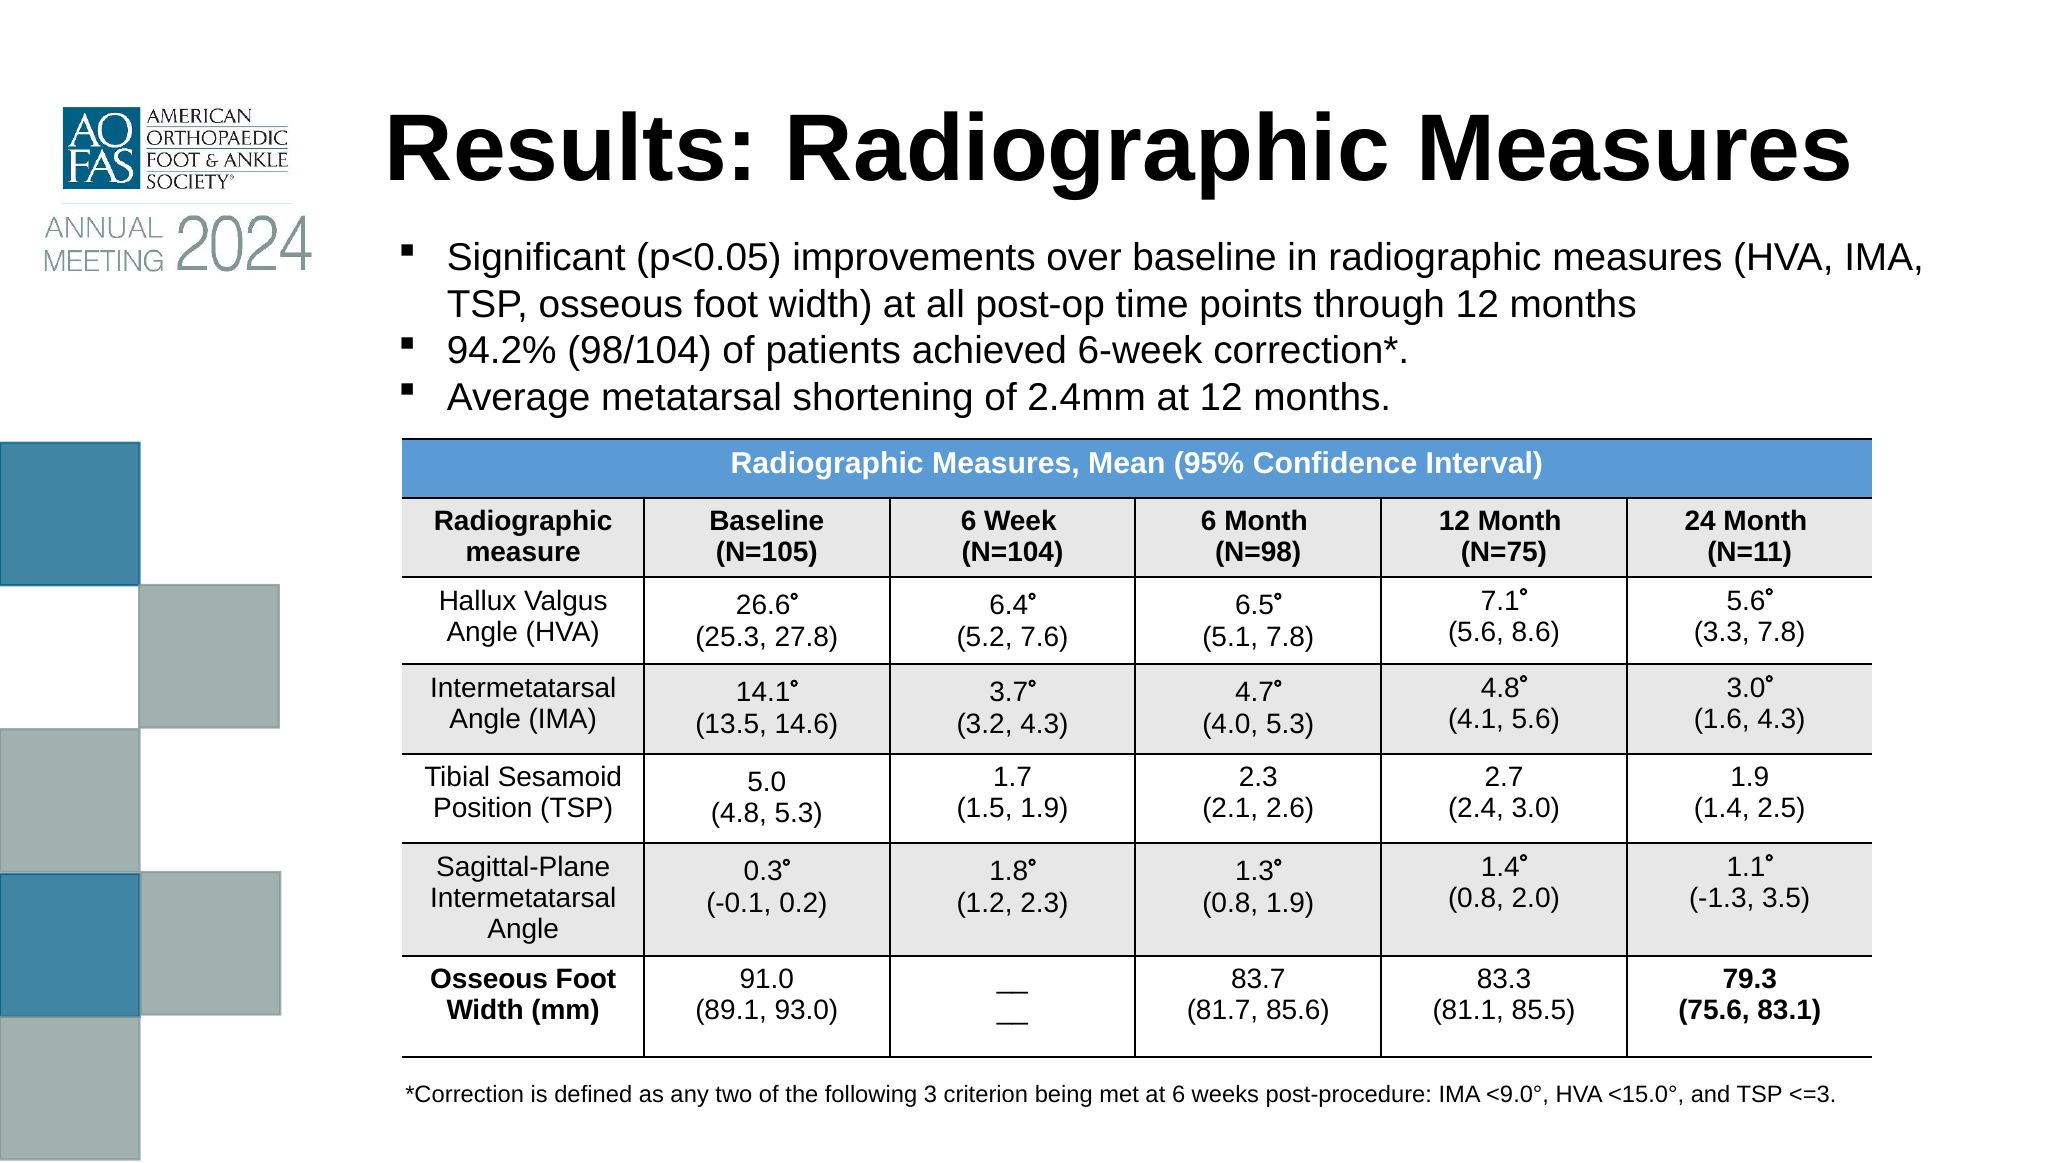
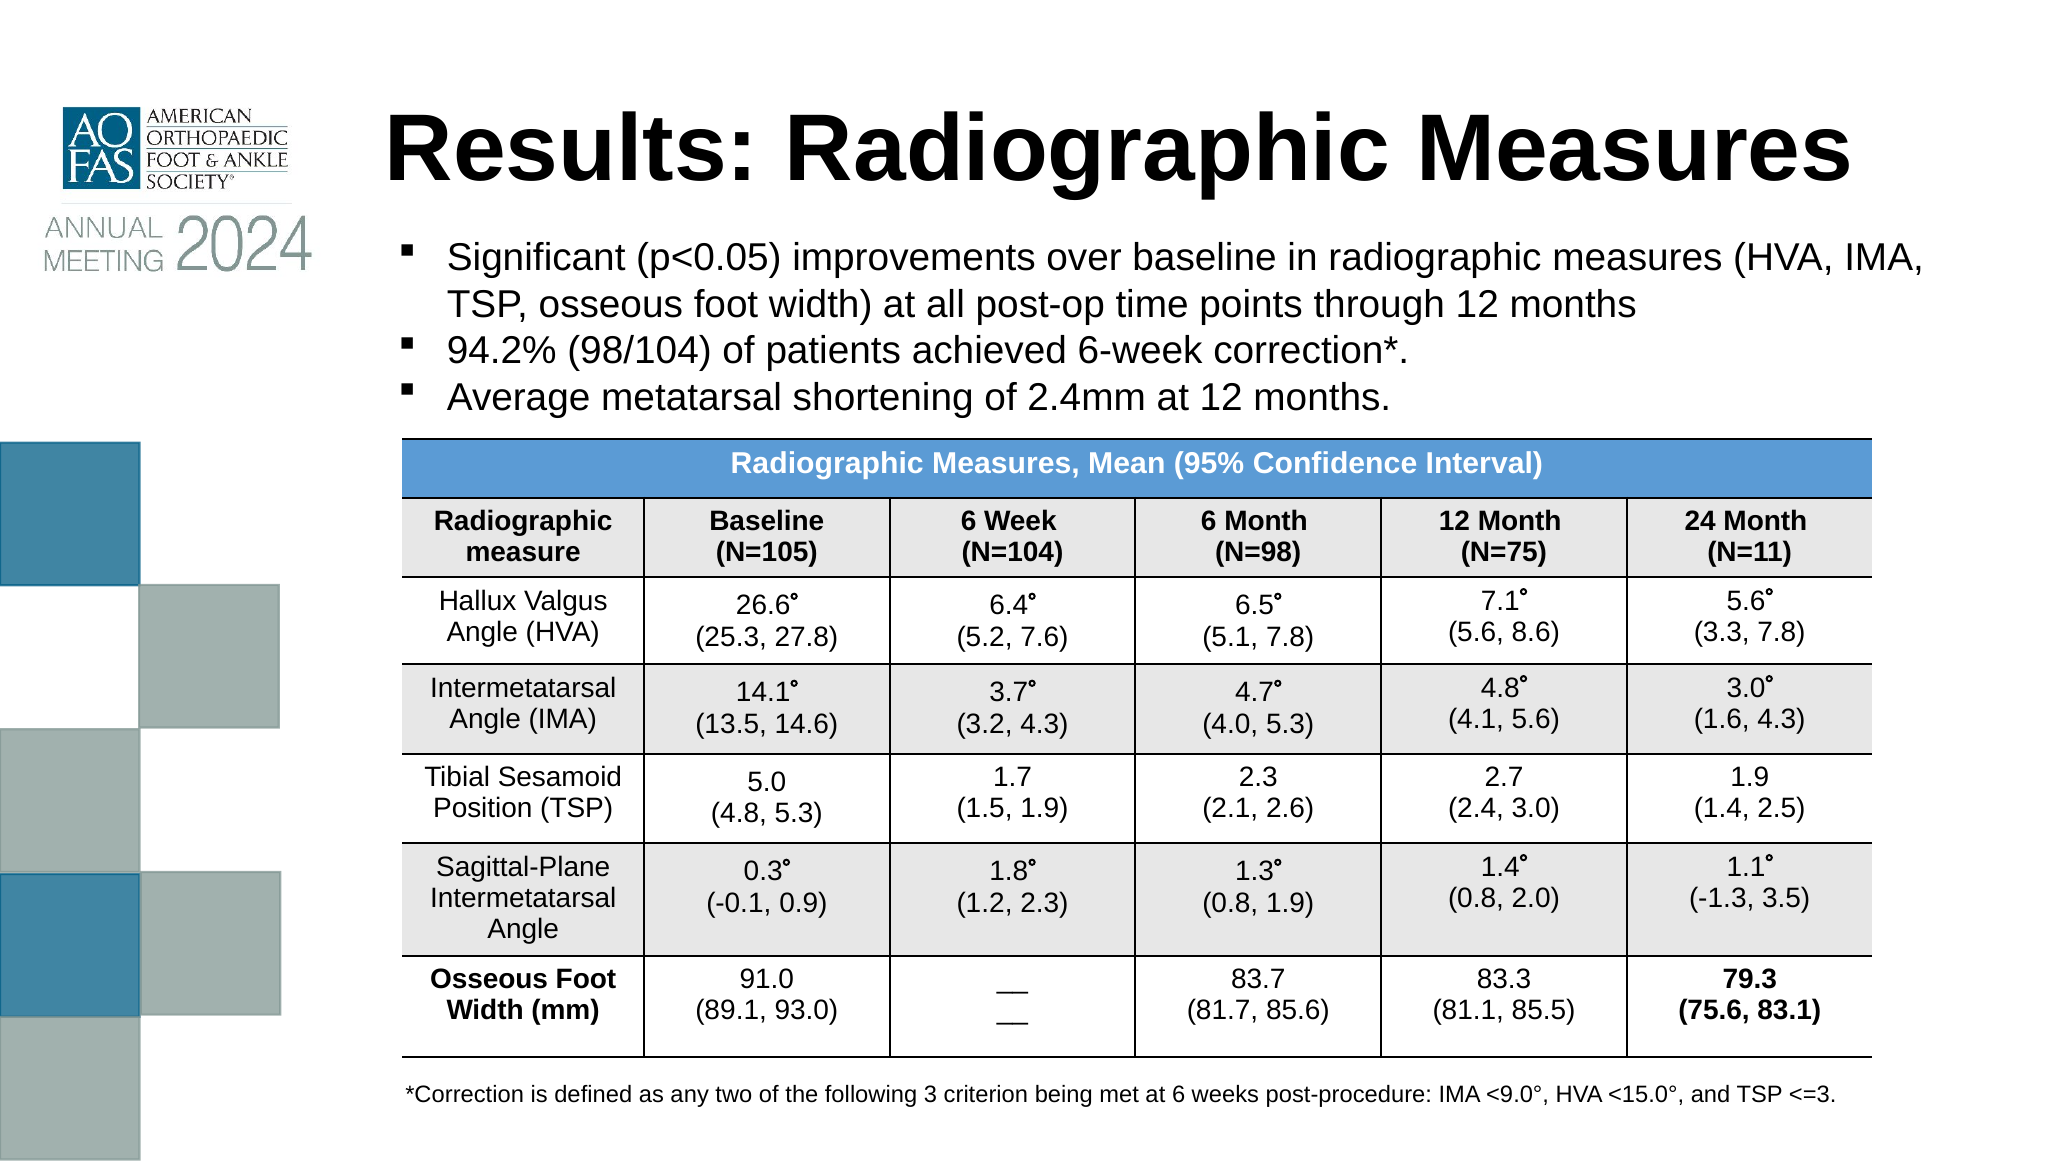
0.2: 0.2 -> 0.9
